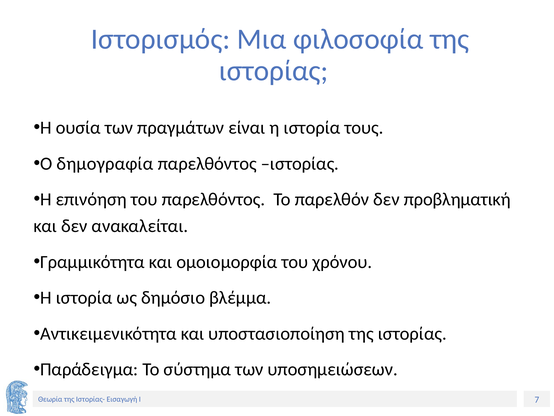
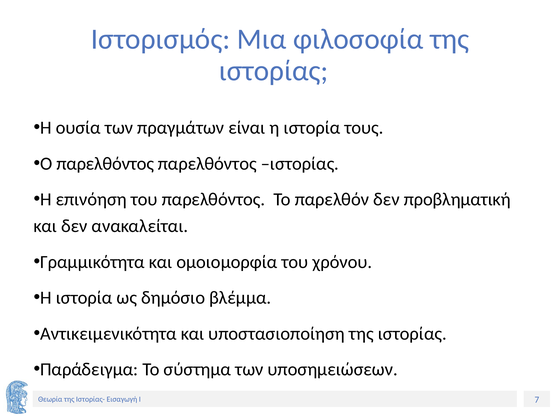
Ο δημογραφία: δημογραφία -> παρελθόντος
